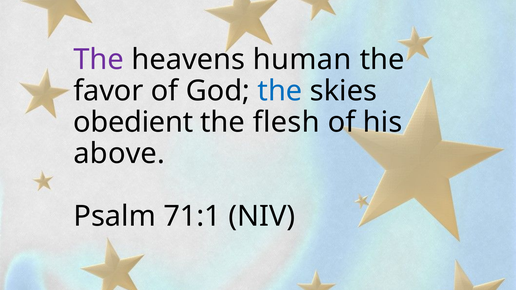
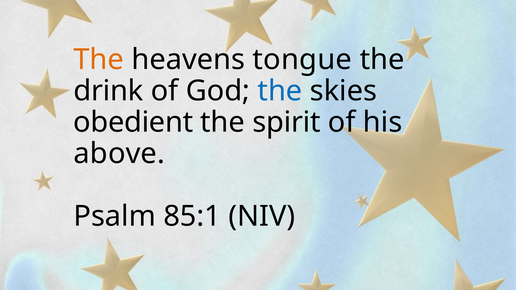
The at (99, 60) colour: purple -> orange
human: human -> tongue
favor: favor -> drink
flesh: flesh -> spirit
71:1: 71:1 -> 85:1
